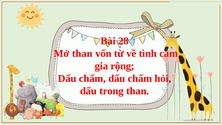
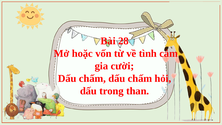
Mở than: than -> hoặc
rộng: rộng -> cười
